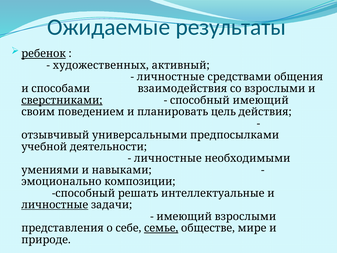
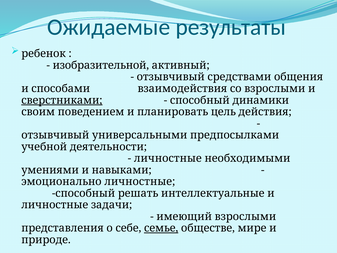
ребенок underline: present -> none
художественных: художественных -> изобразительной
личностные at (171, 77): личностные -> отзывчивый
способный имеющий: имеющий -> динамики
эмоционально композиции: композиции -> личностные
личностные at (55, 205) underline: present -> none
